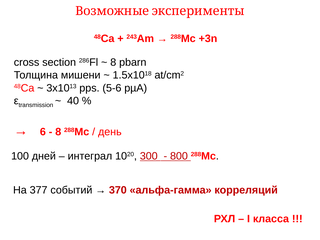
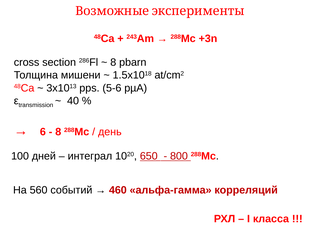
300: 300 -> 650
377: 377 -> 560
370: 370 -> 460
